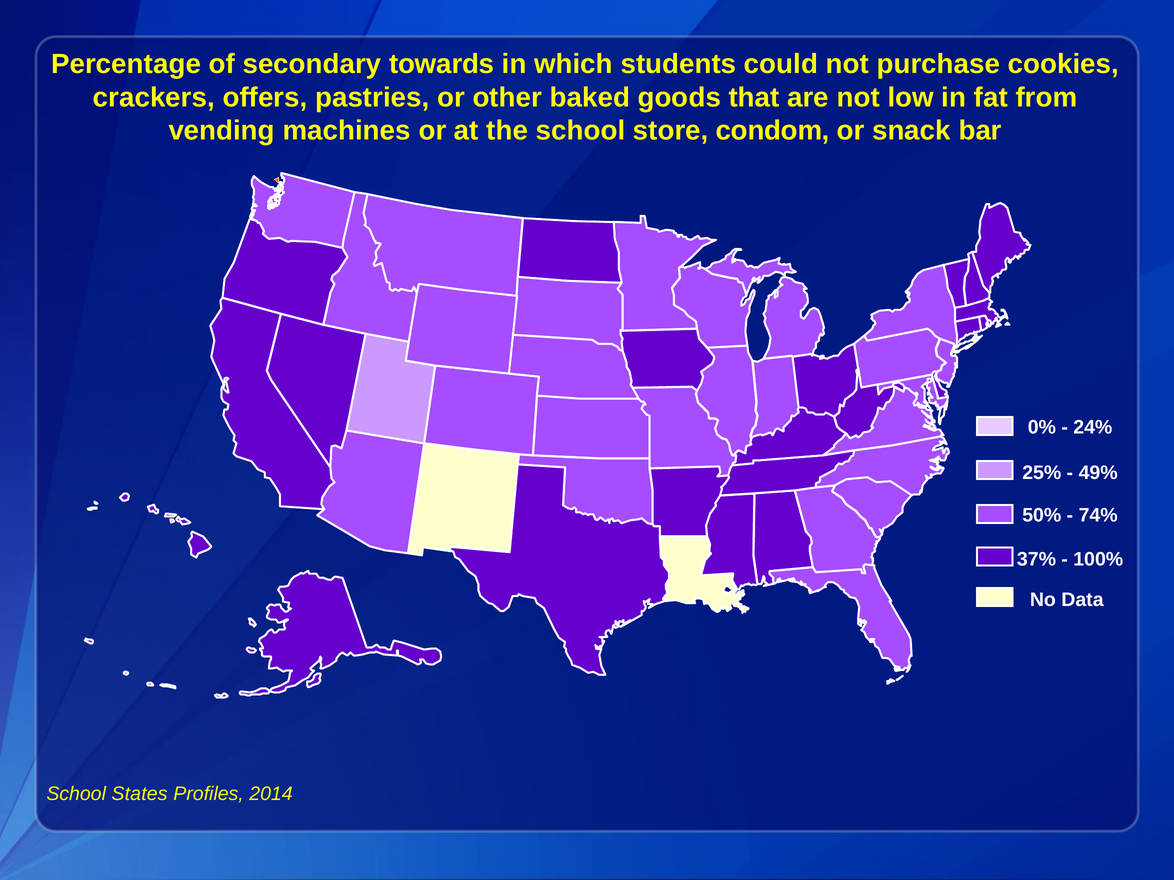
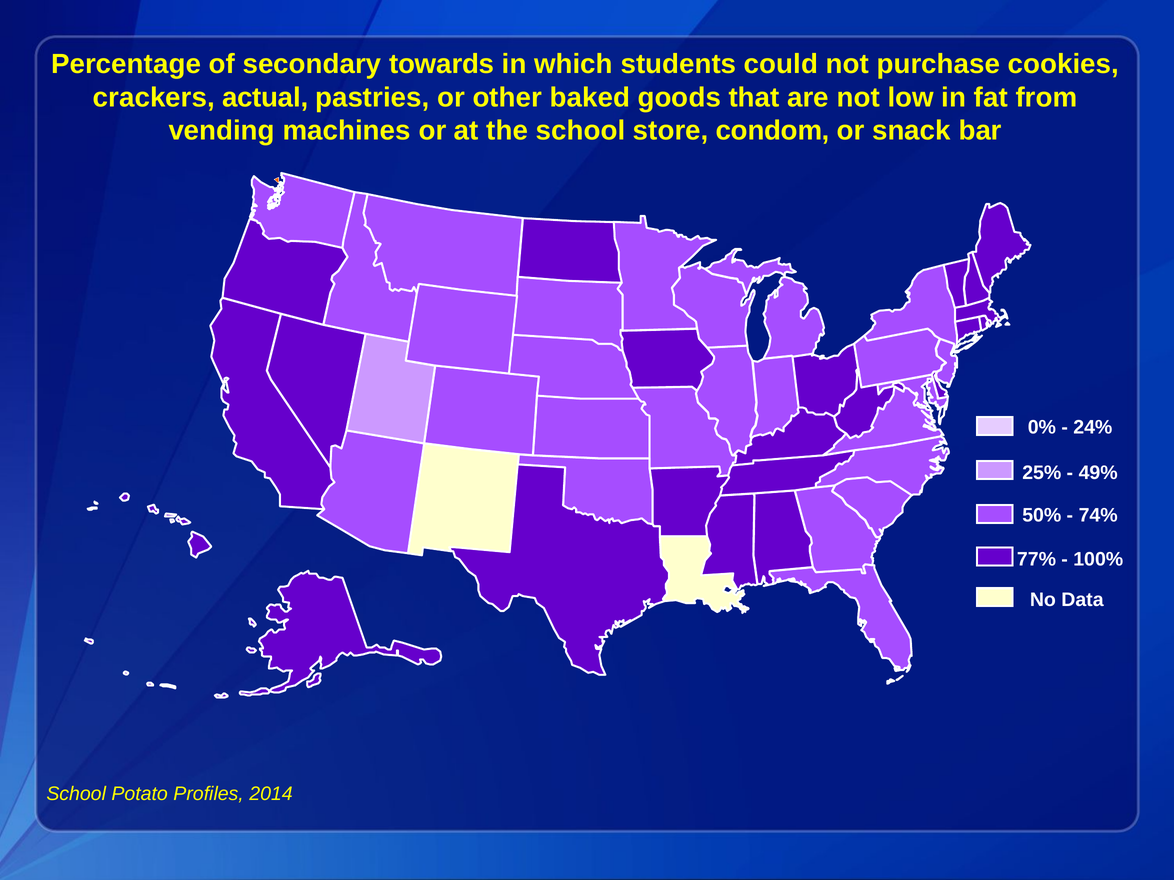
offers: offers -> actual
37%: 37% -> 77%
States: States -> Potato
